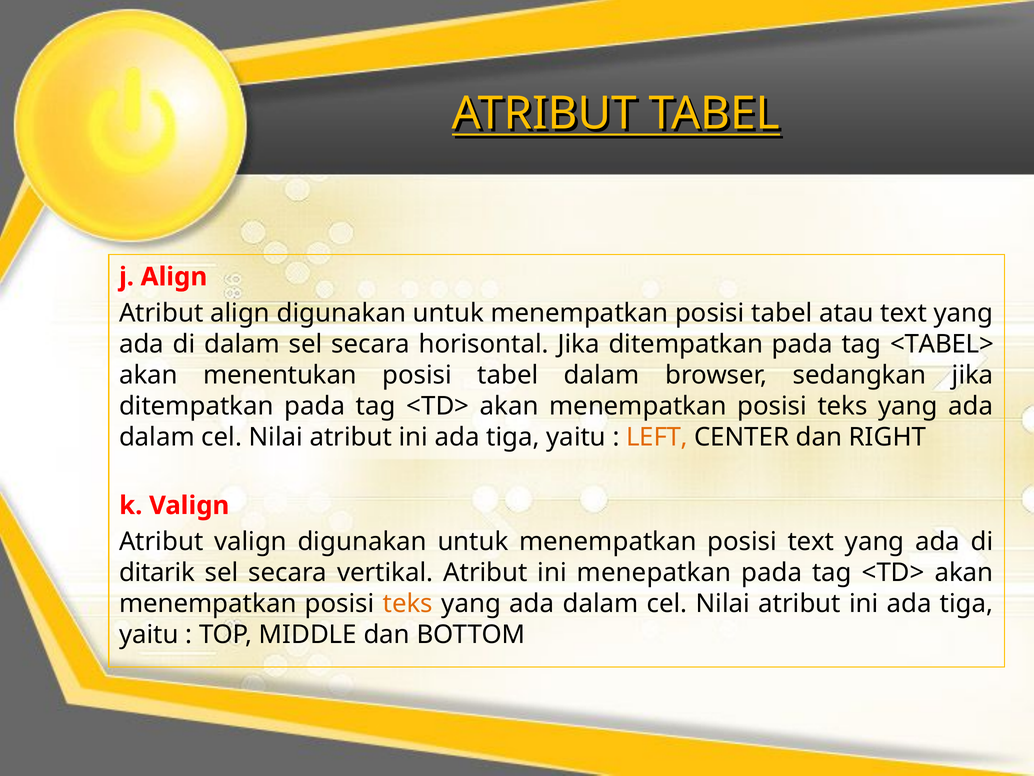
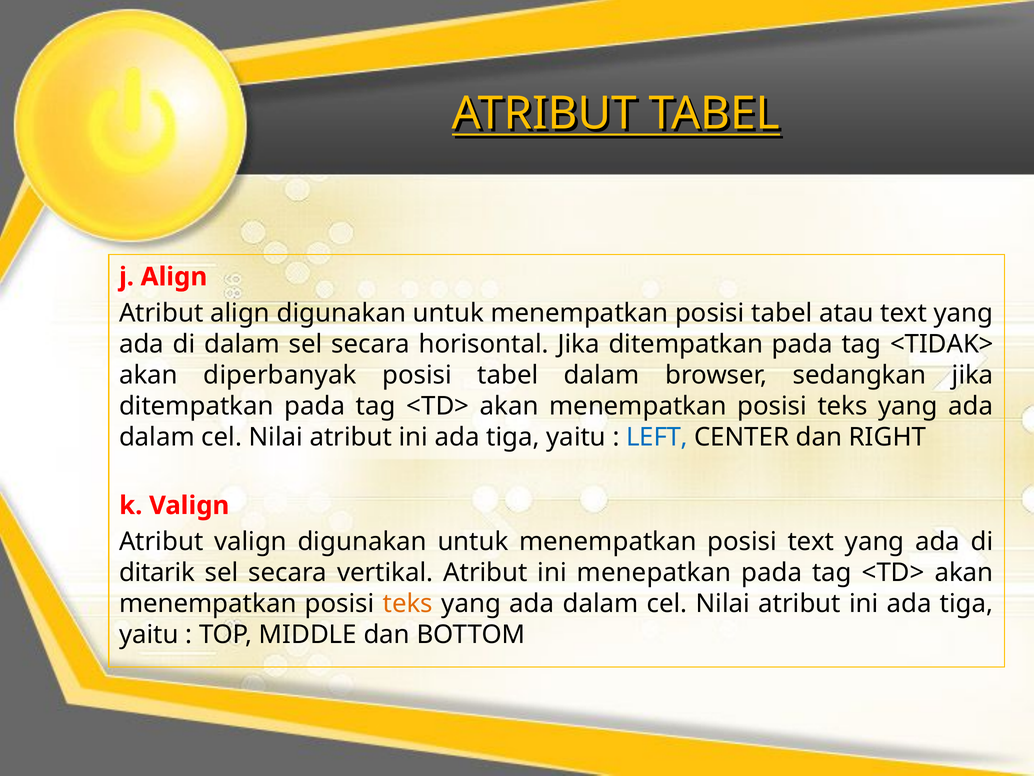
<TABEL>: <TABEL> -> <TIDAK>
menentukan: menentukan -> diperbanyak
LEFT colour: orange -> blue
